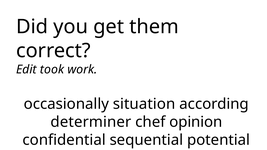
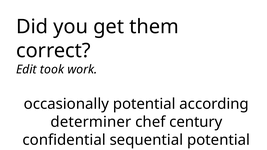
occasionally situation: situation -> potential
opinion: opinion -> century
